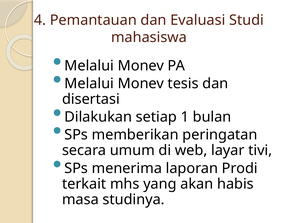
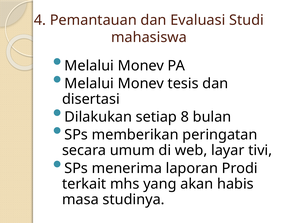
1: 1 -> 8
